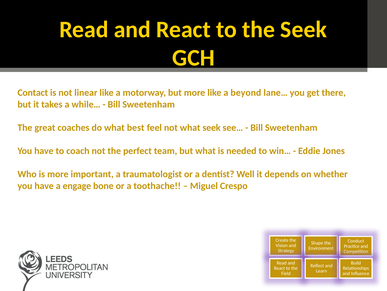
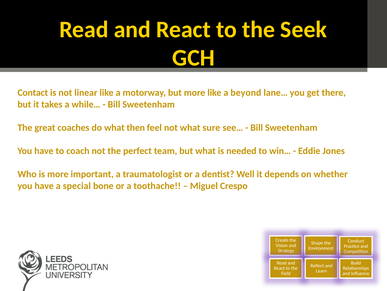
best: best -> then
what seek: seek -> sure
engage: engage -> special
